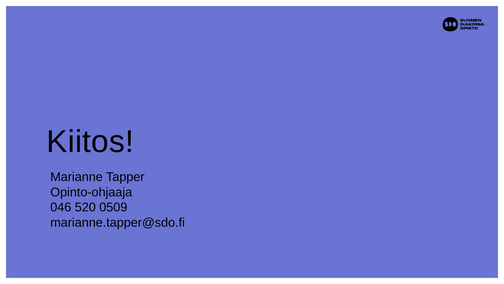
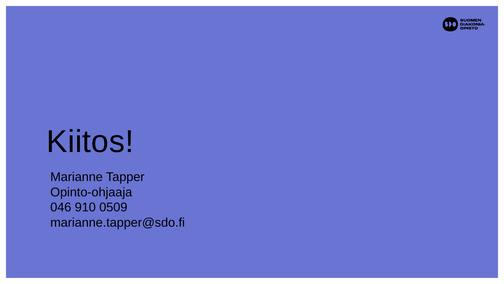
520: 520 -> 910
